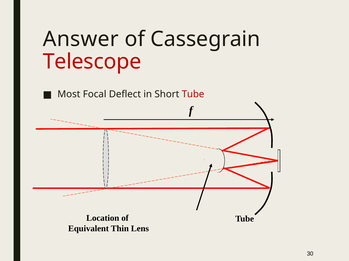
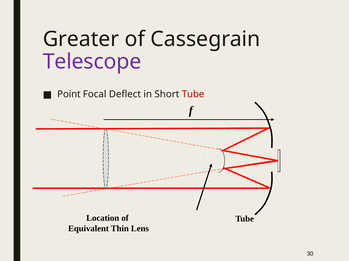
Answer: Answer -> Greater
Telescope colour: red -> purple
Most: Most -> Point
